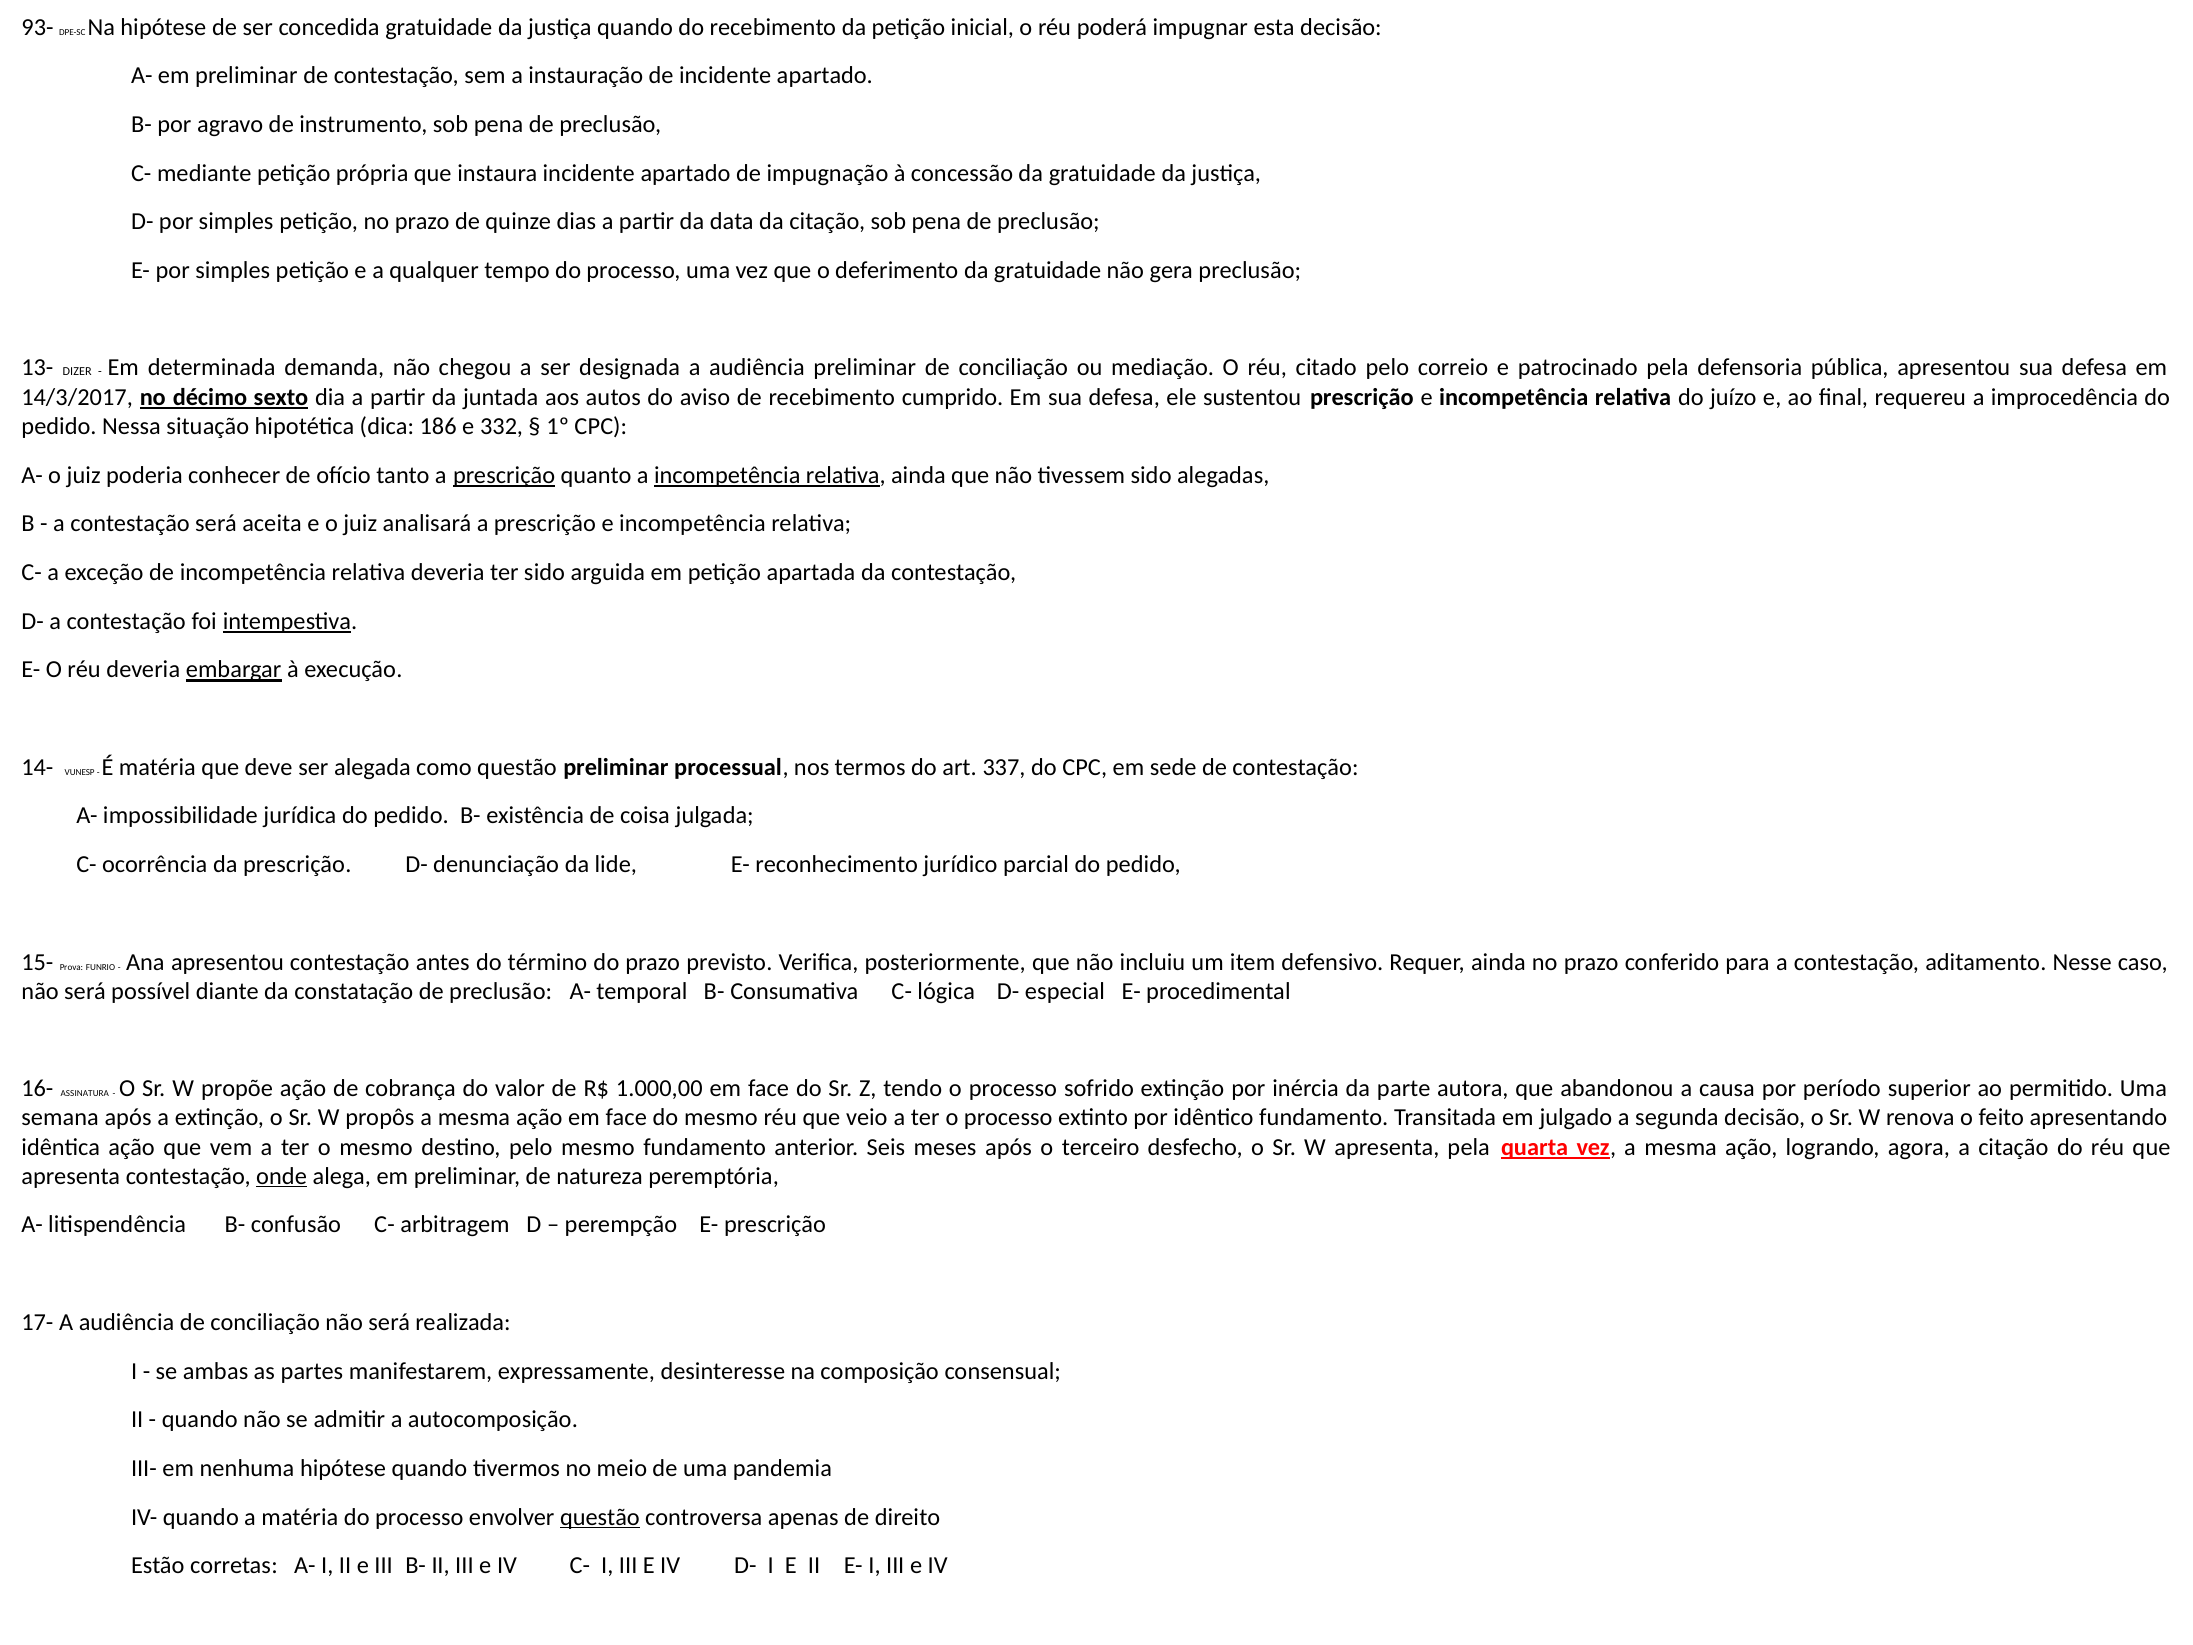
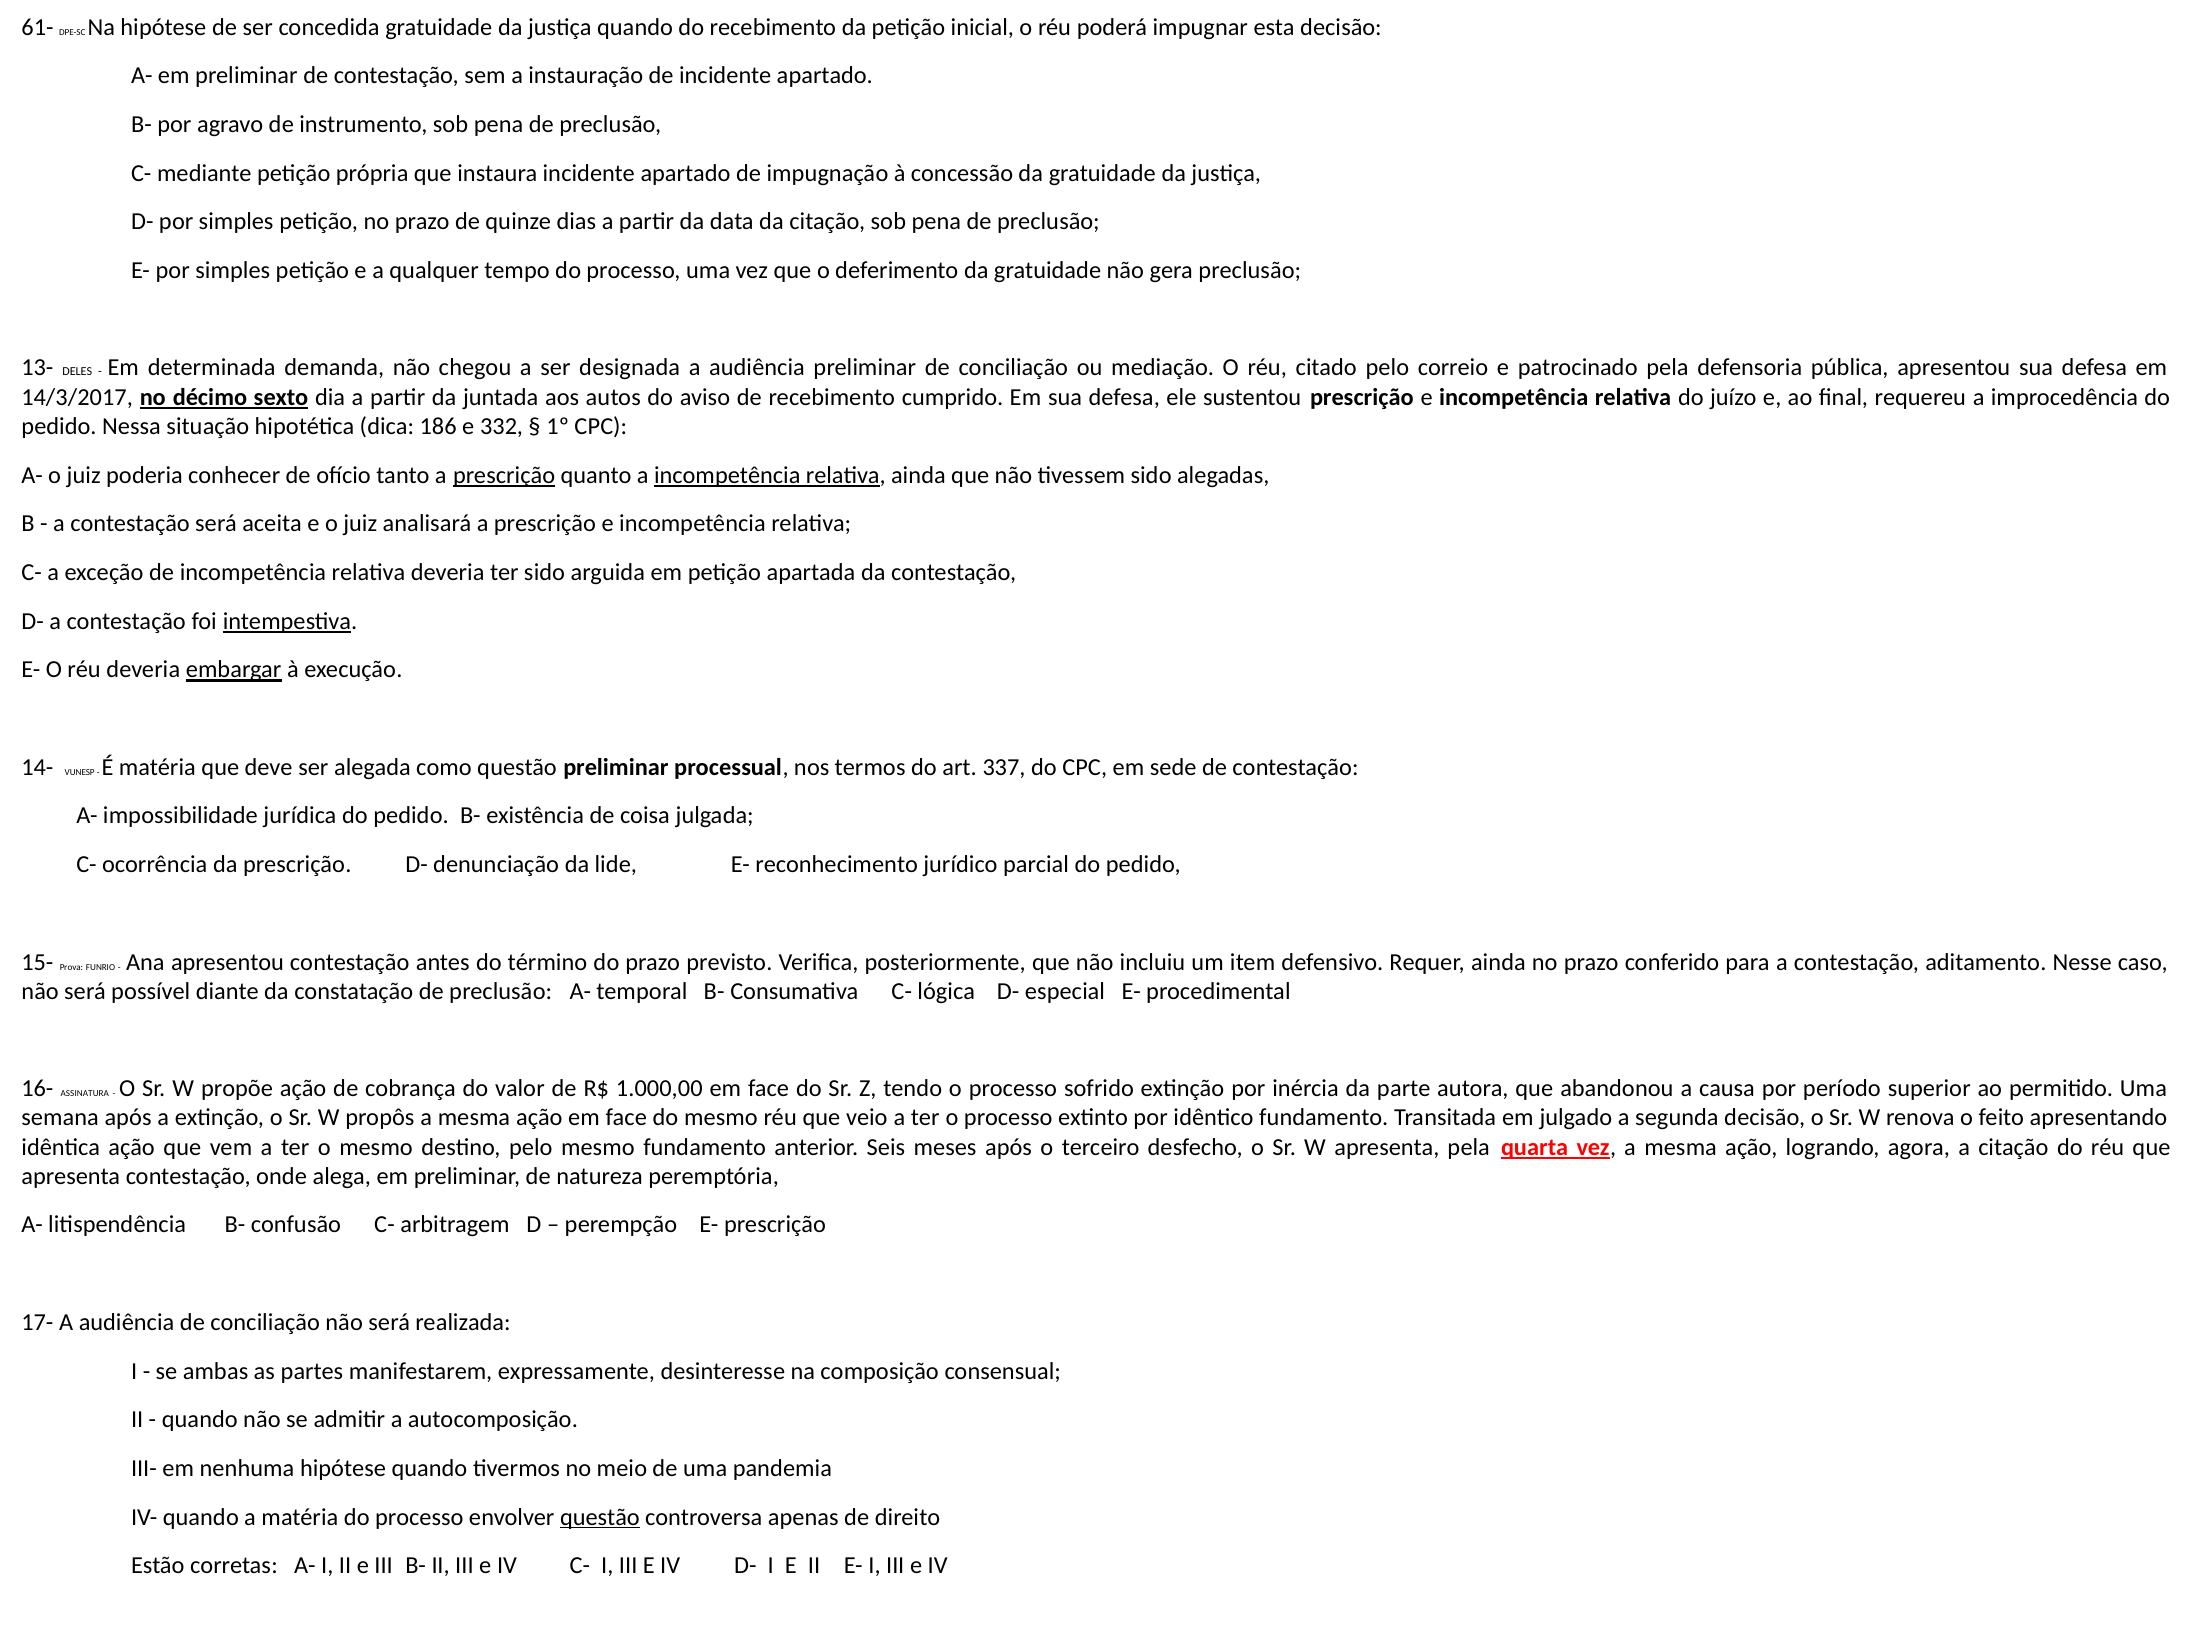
93-: 93- -> 61-
DIZER: DIZER -> DELES
onde underline: present -> none
